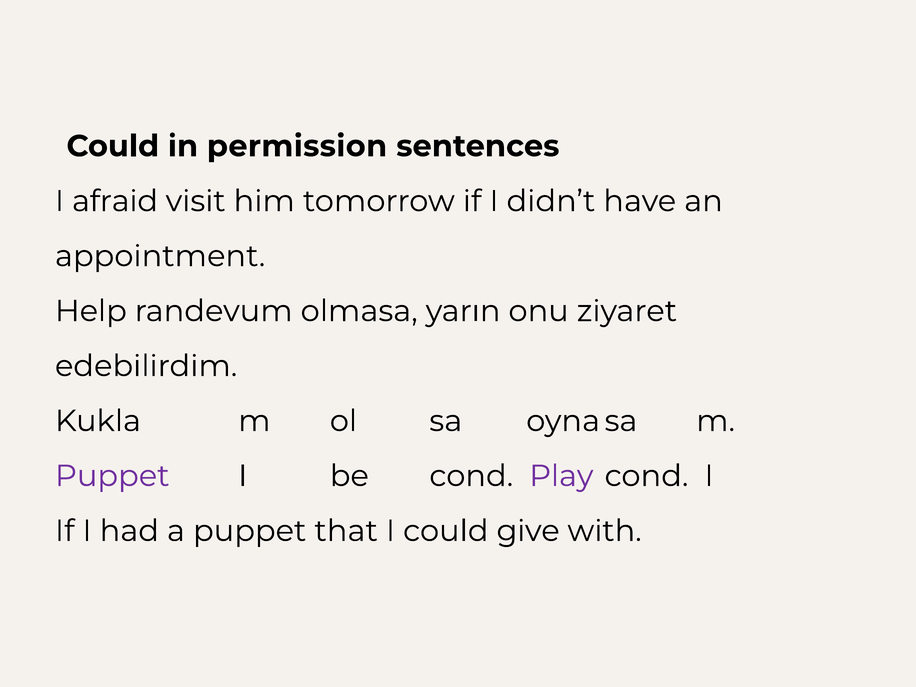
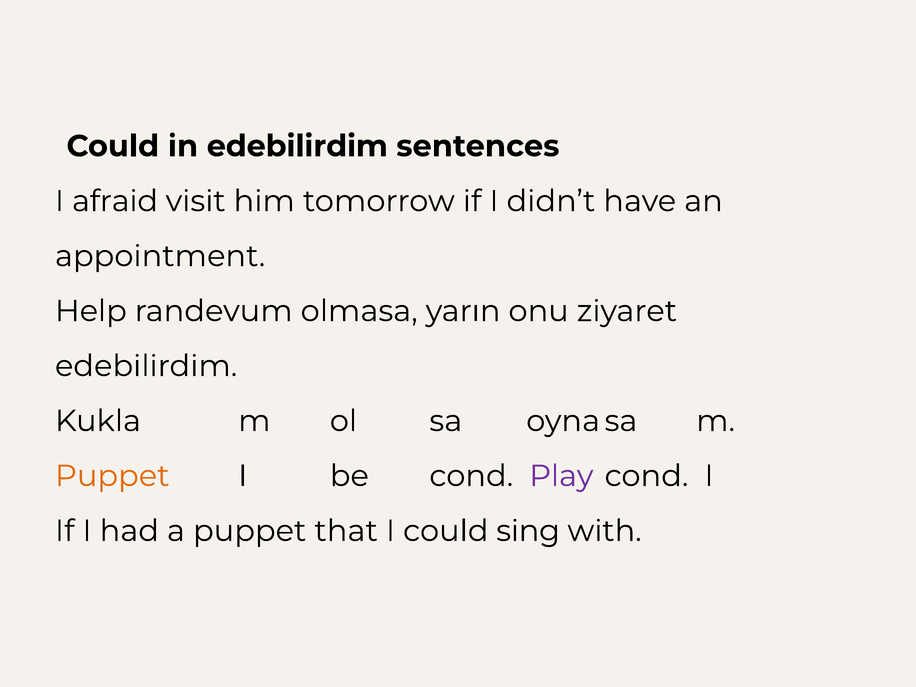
in permission: permission -> edebilirdim
Puppet at (112, 476) colour: purple -> orange
give: give -> sing
